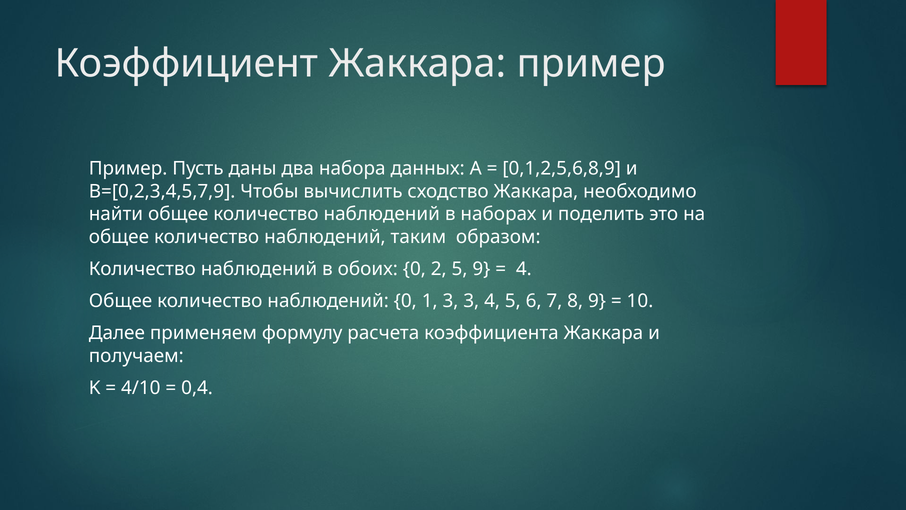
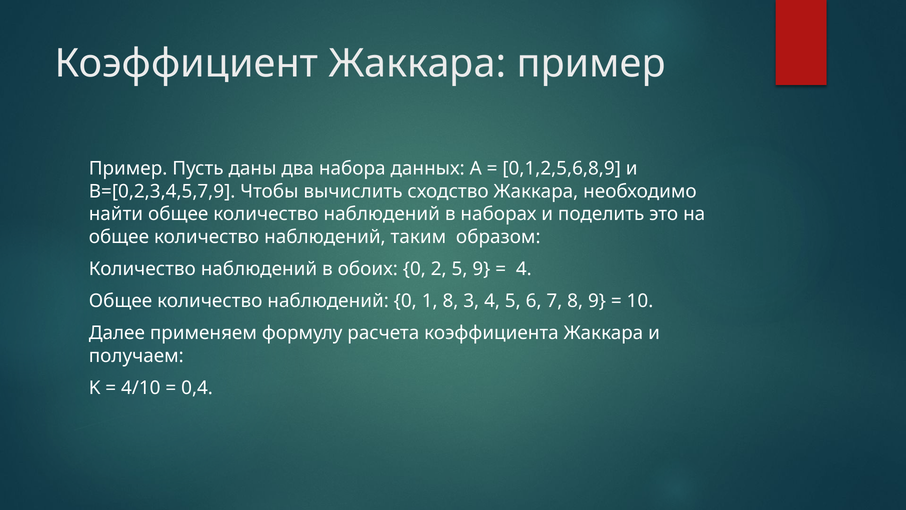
1 3: 3 -> 8
